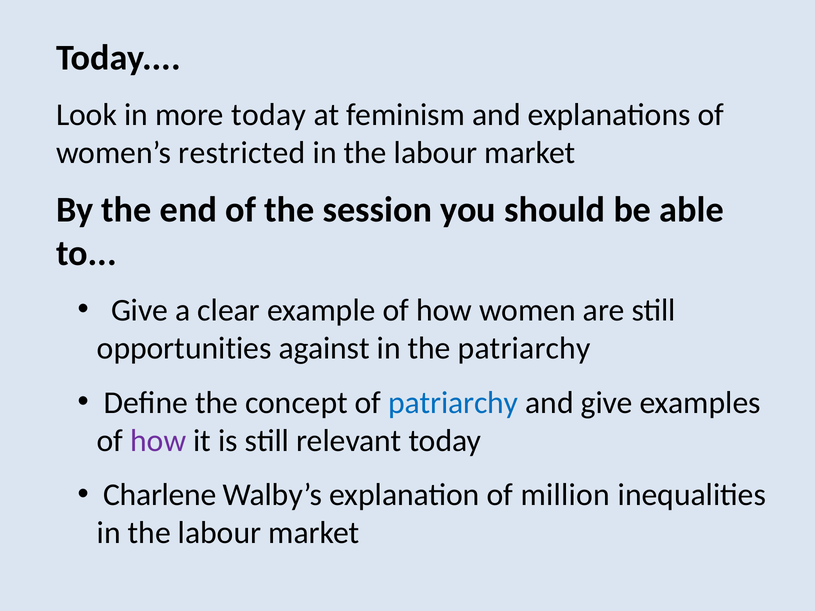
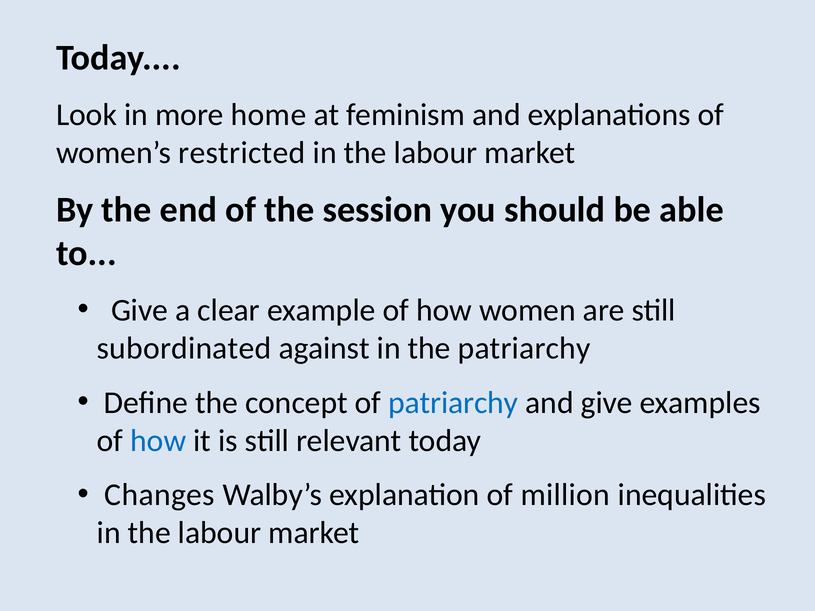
more today: today -> home
opportunities: opportunities -> subordinated
how at (158, 441) colour: purple -> blue
Charlene: Charlene -> Changes
